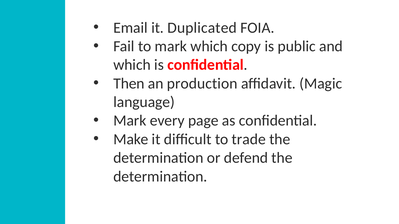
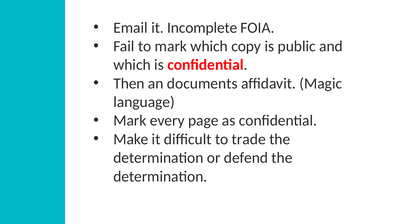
Duplicated: Duplicated -> Incomplete
production: production -> documents
